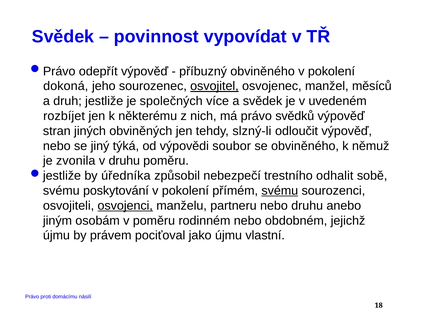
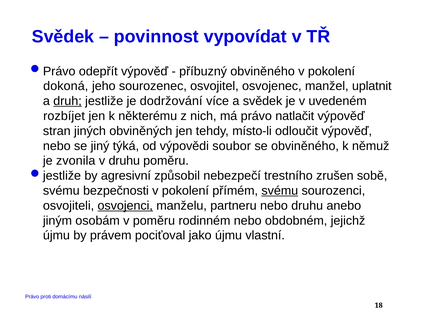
osvojitel underline: present -> none
měsíců: měsíců -> uplatnit
druh underline: none -> present
společných: společných -> dodržování
svědků: svědků -> natlačit
slzný-li: slzný-li -> místo-li
úředníka: úředníka -> agresivní
odhalit: odhalit -> zrušen
poskytování: poskytování -> bezpečnosti
